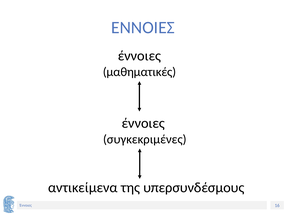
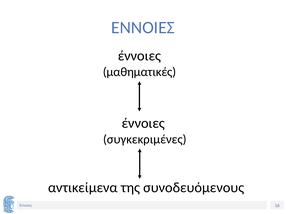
υπερσυνδέσμους: υπερσυνδέσμους -> συνοδευόμενους
